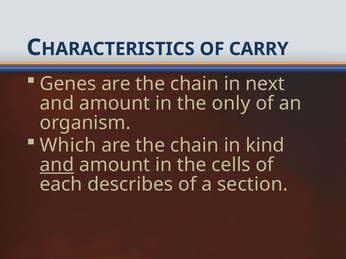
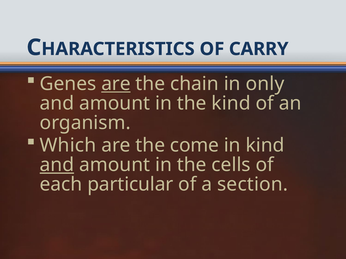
are at (116, 84) underline: none -> present
next: next -> only
the only: only -> kind
chain at (194, 146): chain -> come
describes: describes -> particular
